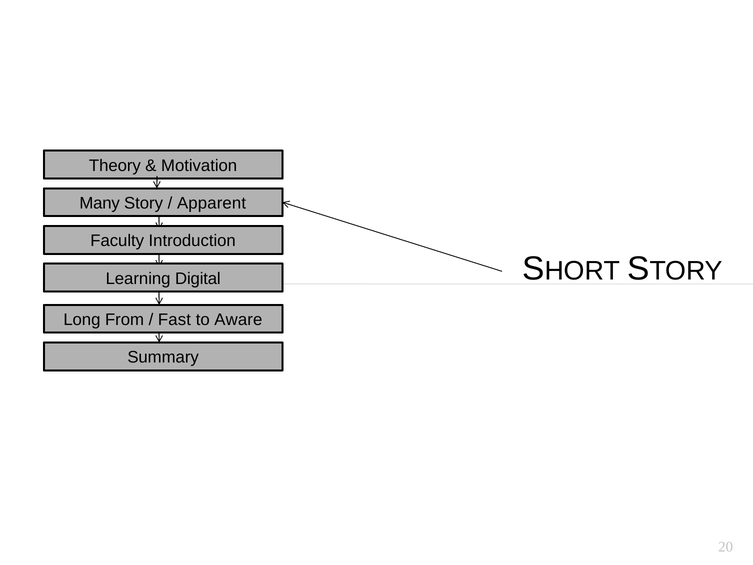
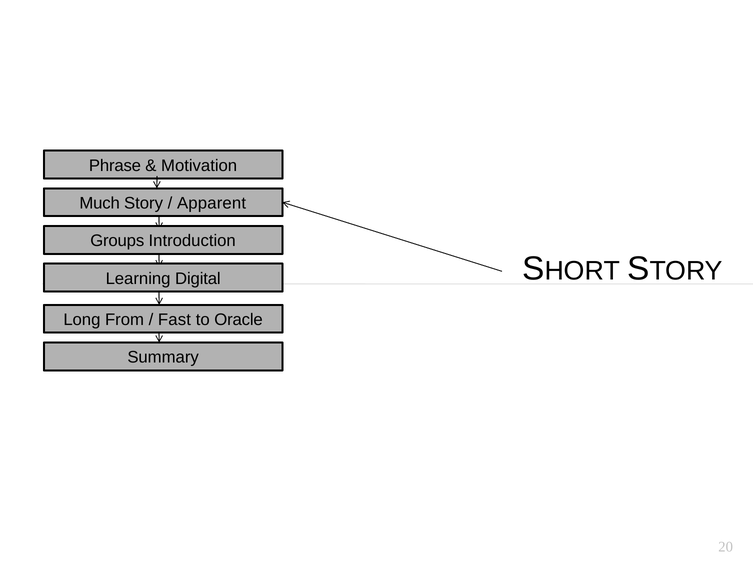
Theory: Theory -> Phrase
Many: Many -> Much
Faculty: Faculty -> Groups
Aware: Aware -> Oracle
